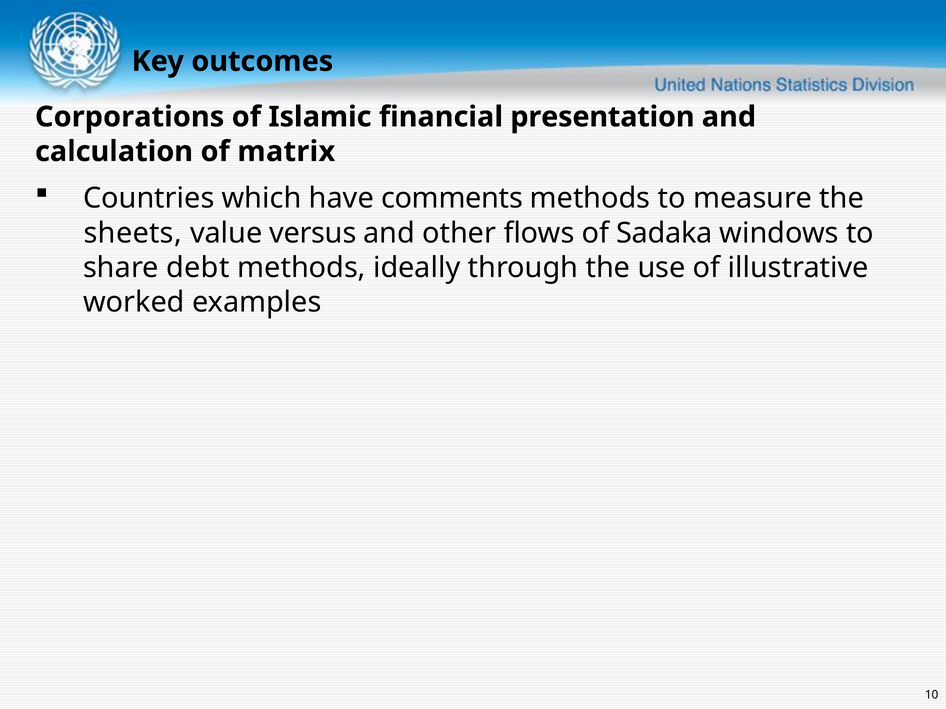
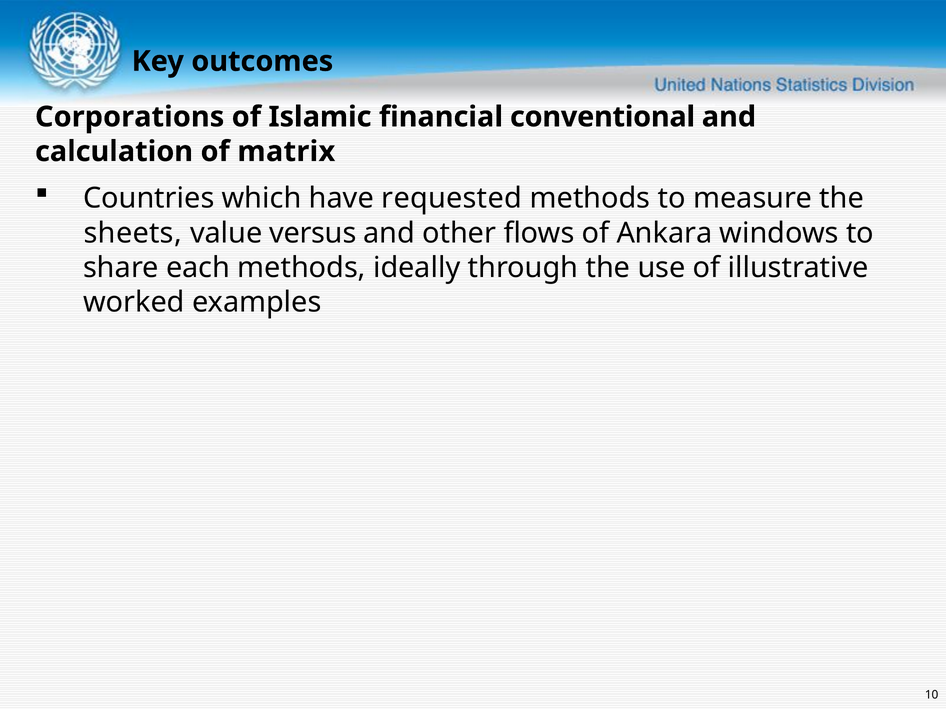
presentation: presentation -> conventional
comments: comments -> requested
Sadaka: Sadaka -> Ankara
debt: debt -> each
